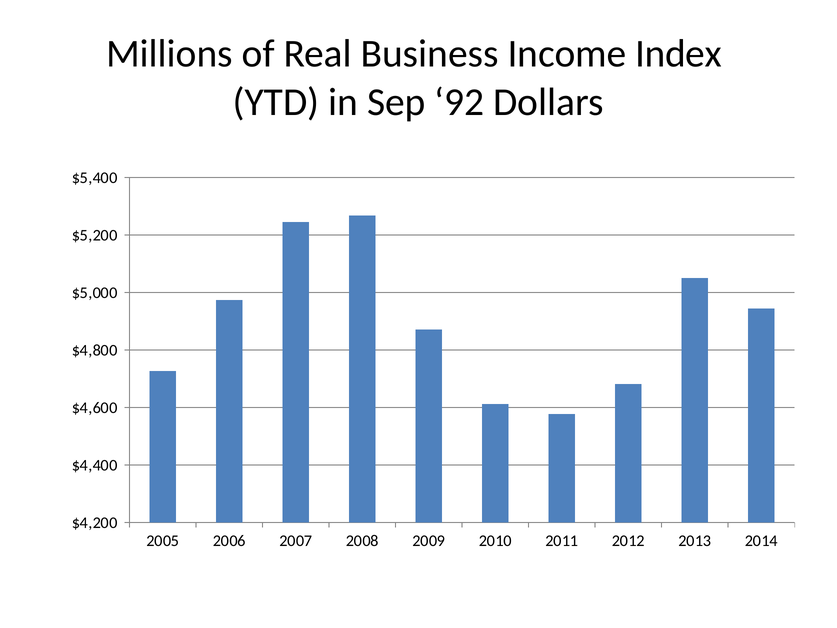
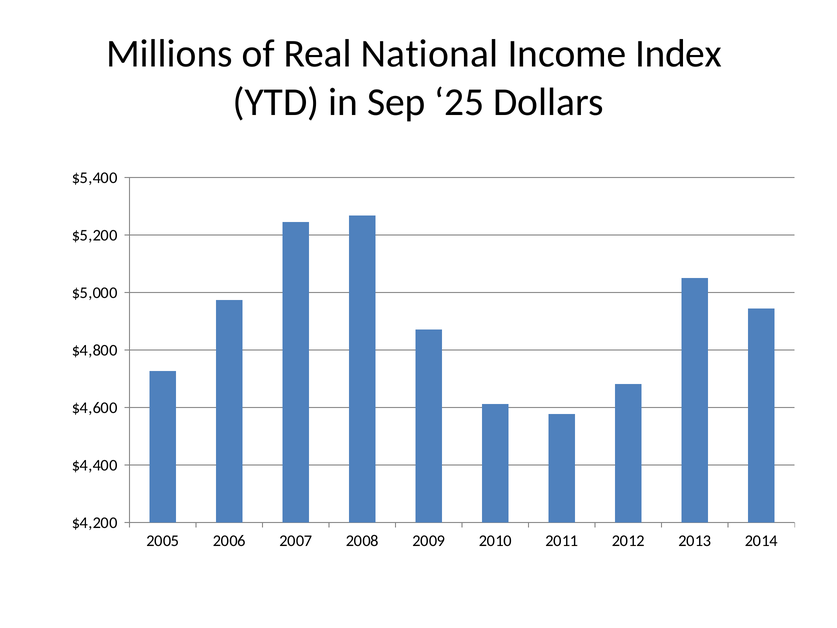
Business: Business -> National
92: 92 -> 25
